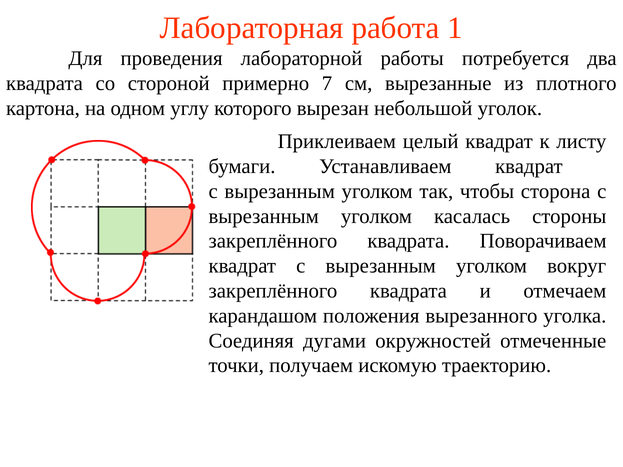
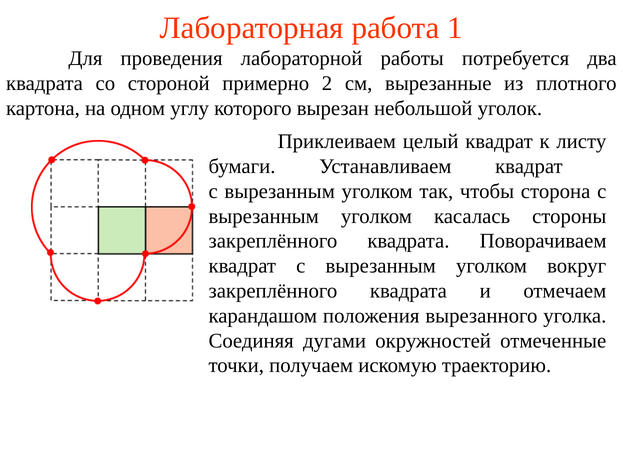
7: 7 -> 2
